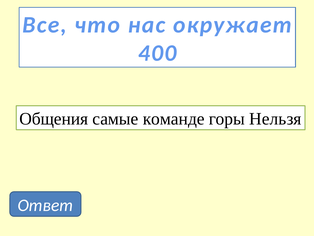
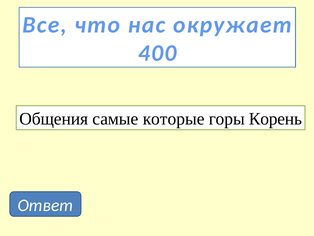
команде: команде -> которые
Нельзя: Нельзя -> Корень
